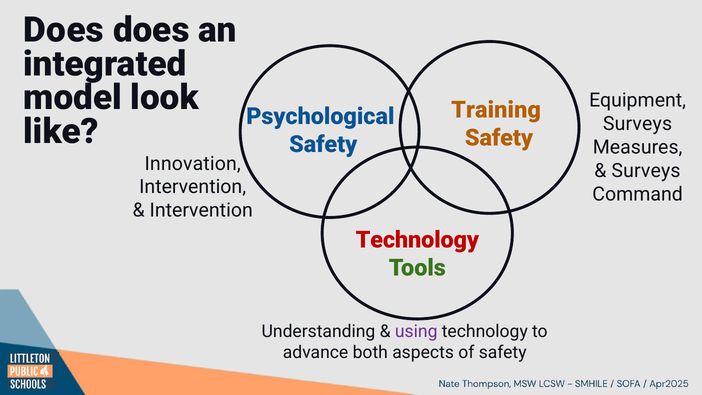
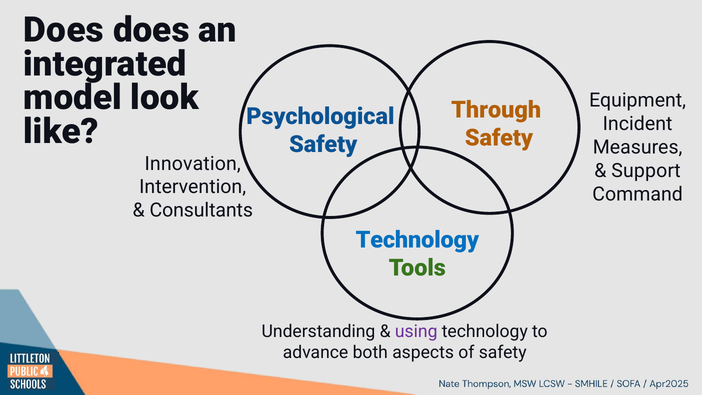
Training: Training -> Through
Surveys at (637, 124): Surveys -> Incident
Surveys at (646, 171): Surveys -> Support
Intervention at (201, 210): Intervention -> Consultants
Technology at (417, 240) colour: red -> blue
